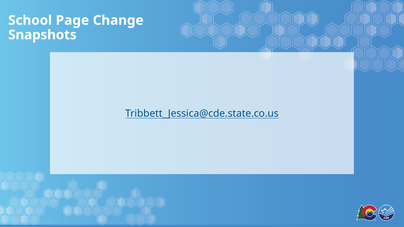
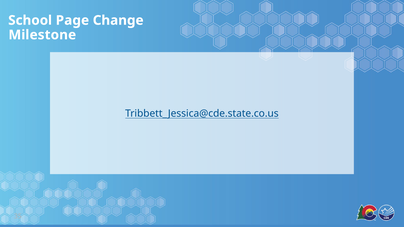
Snapshots: Snapshots -> Milestone
